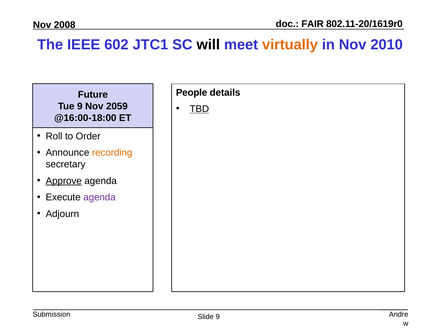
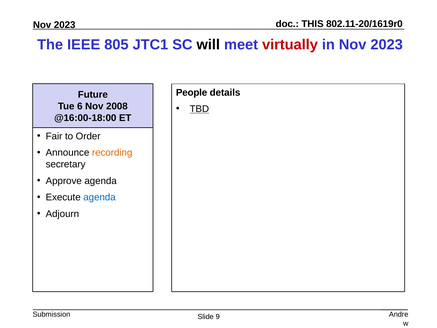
FAIR: FAIR -> THIS
2008 at (65, 25): 2008 -> 2023
602: 602 -> 805
virtually colour: orange -> red
in Nov 2010: 2010 -> 2023
Tue 9: 9 -> 6
2059: 2059 -> 2008
Roll: Roll -> Fair
Approve underline: present -> none
agenda at (100, 197) colour: purple -> blue
